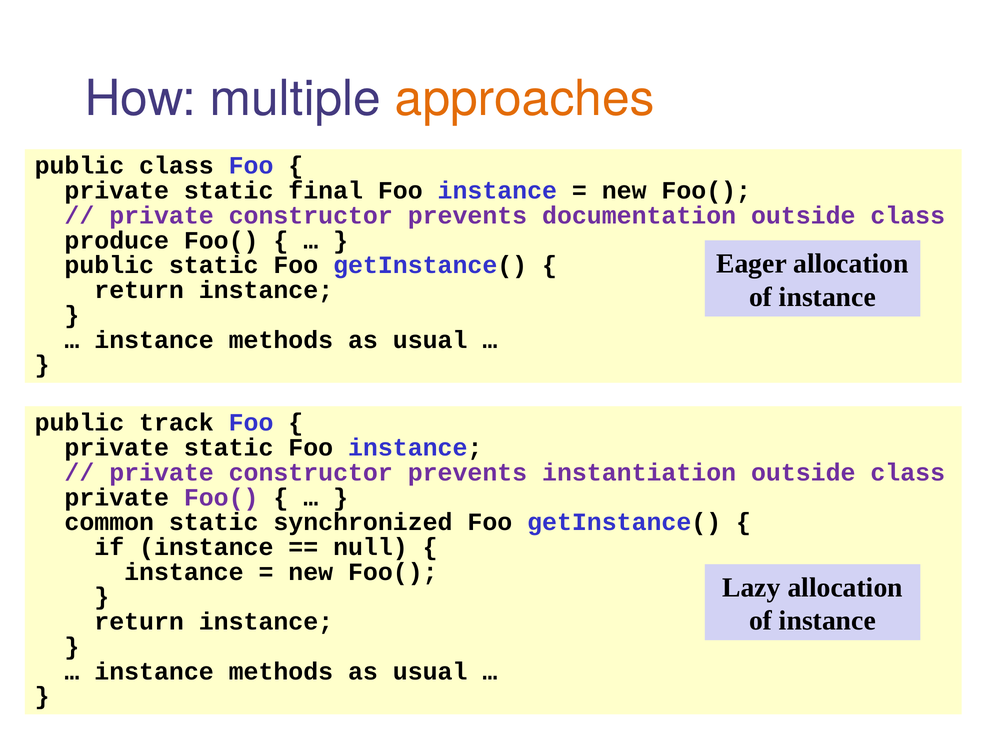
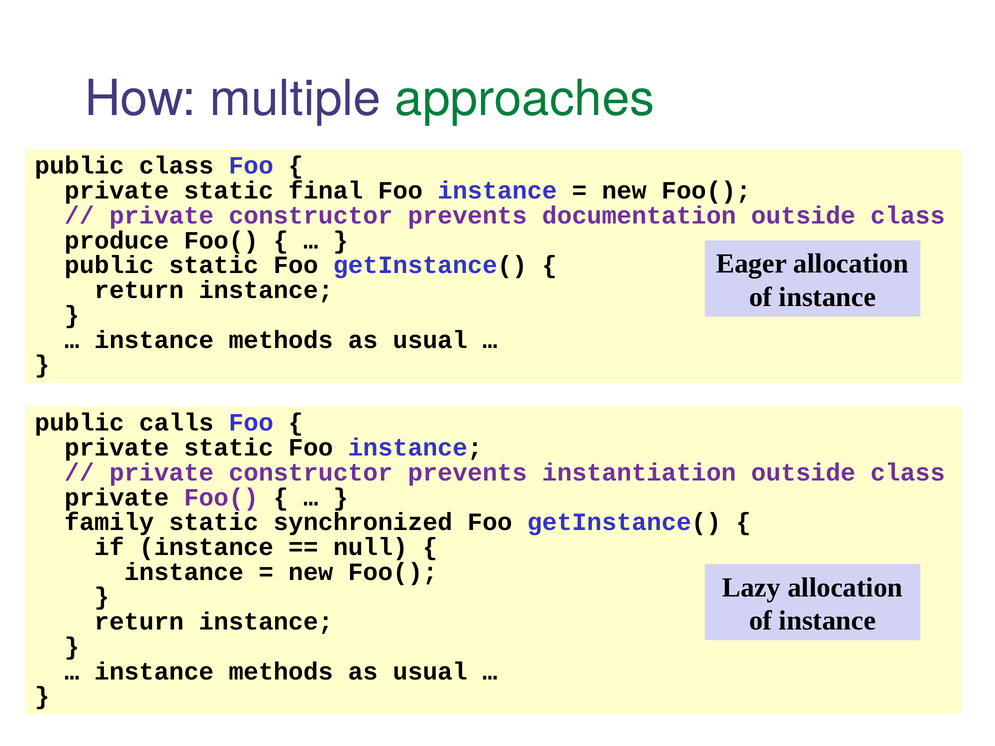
approaches colour: orange -> green
track: track -> calls
common: common -> family
